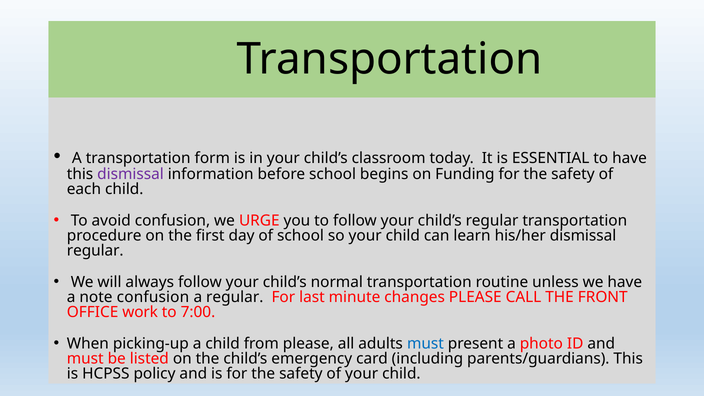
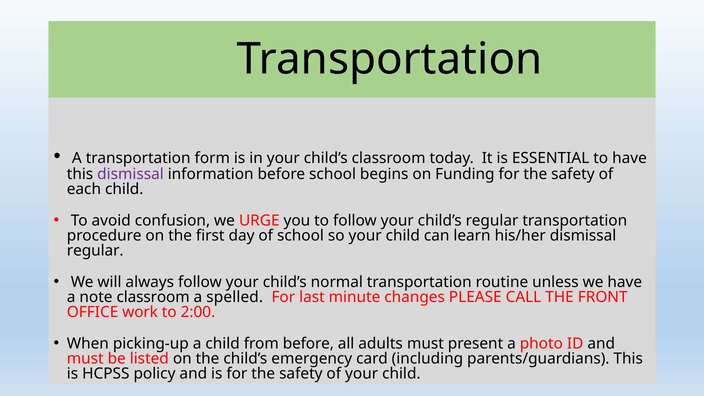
note confusion: confusion -> classroom
a regular: regular -> spelled
7:00: 7:00 -> 2:00
from please: please -> before
must at (425, 344) colour: blue -> black
